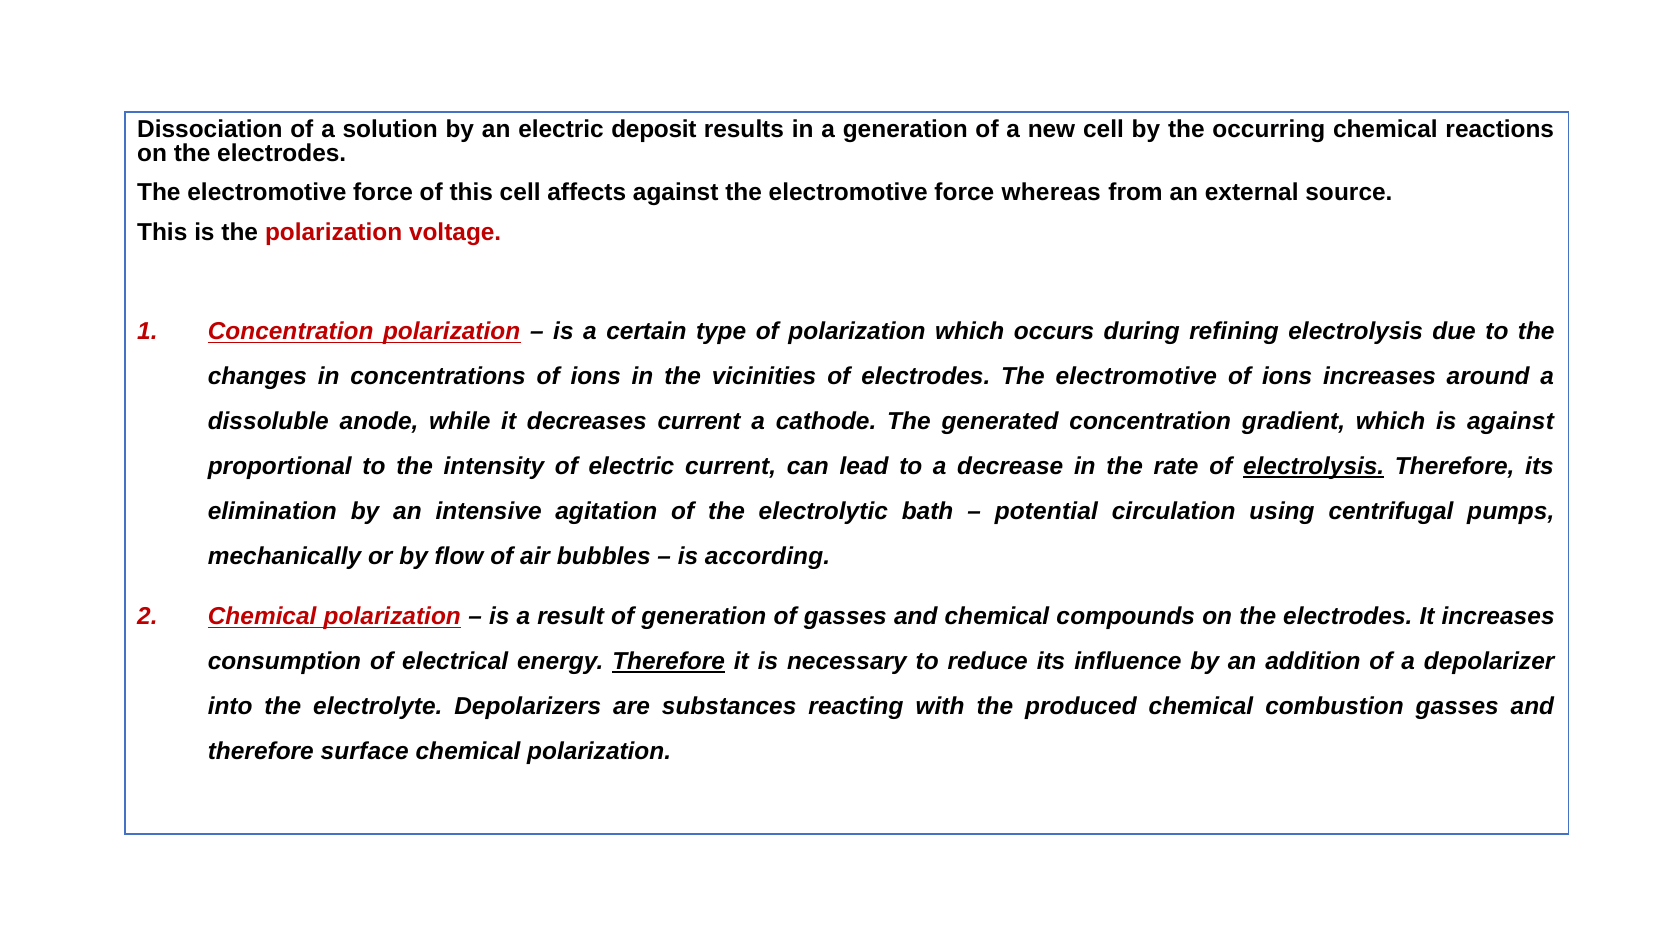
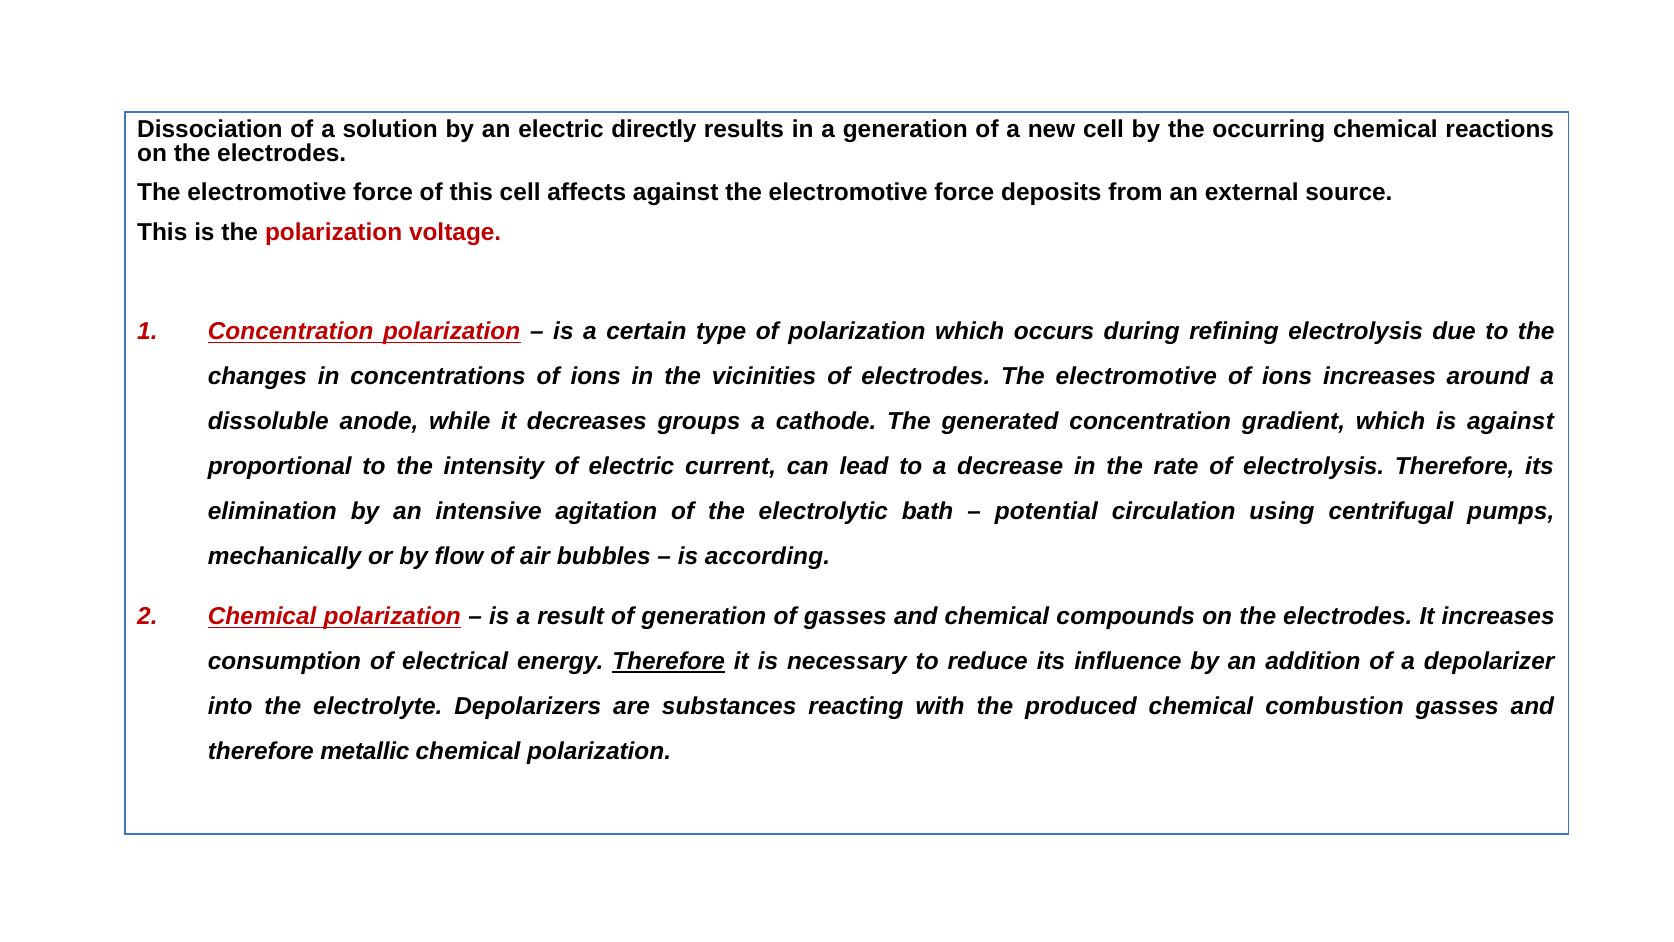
deposit: deposit -> directly
whereas: whereas -> deposits
decreases current: current -> groups
electrolysis at (1314, 466) underline: present -> none
surface: surface -> metallic
